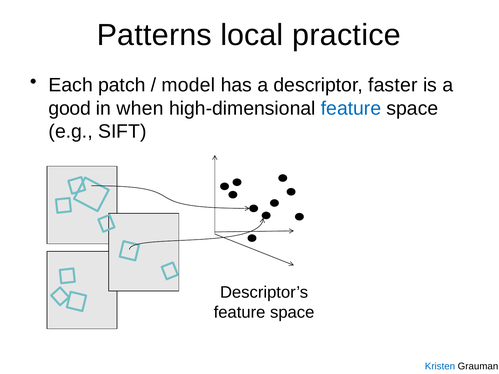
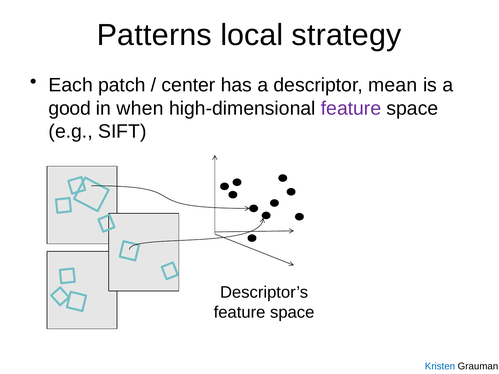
practice: practice -> strategy
model: model -> center
faster: faster -> mean
feature at (351, 108) colour: blue -> purple
